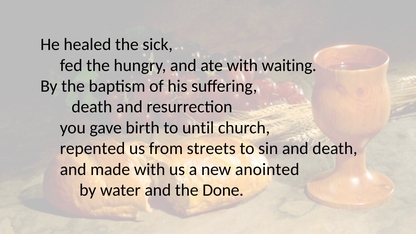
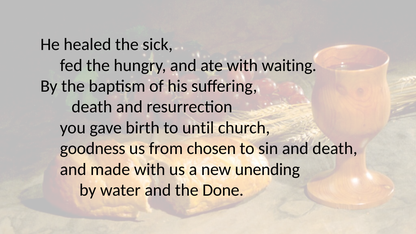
repented: repented -> goodness
streets: streets -> chosen
anointed: anointed -> unending
